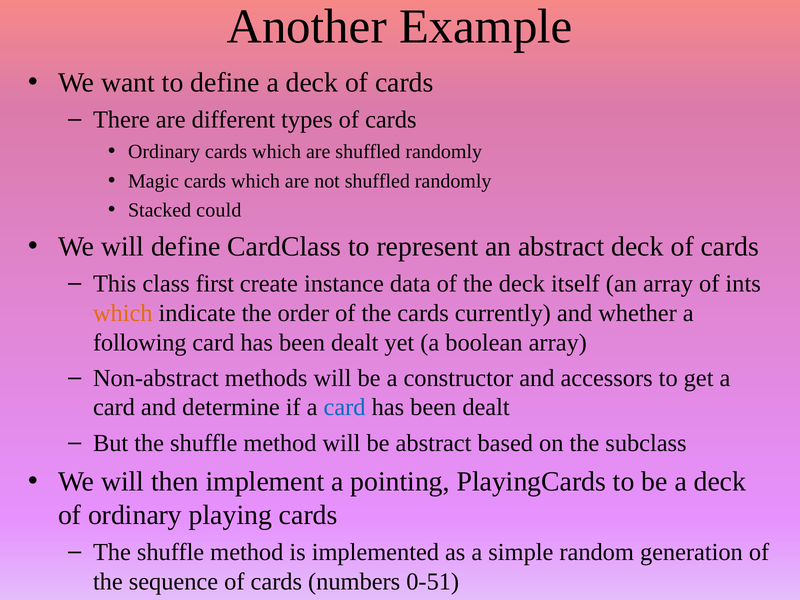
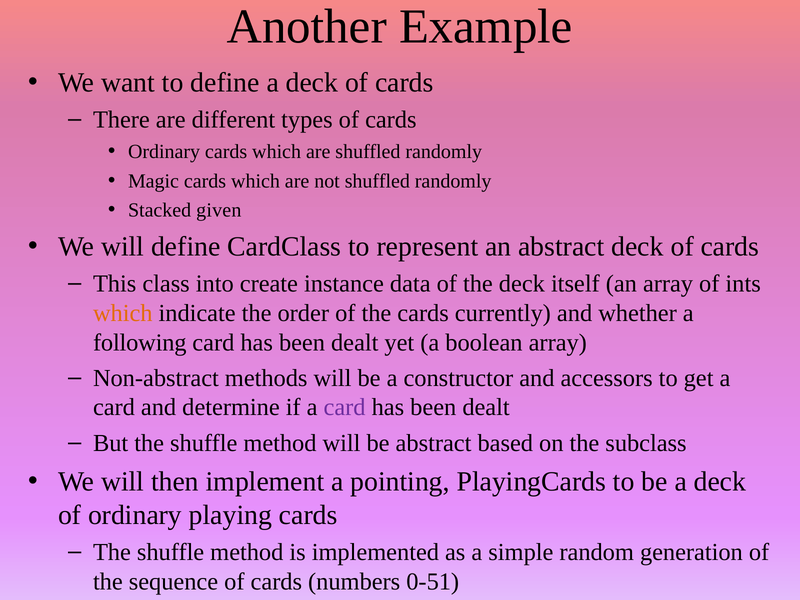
could: could -> given
first: first -> into
card at (345, 407) colour: blue -> purple
